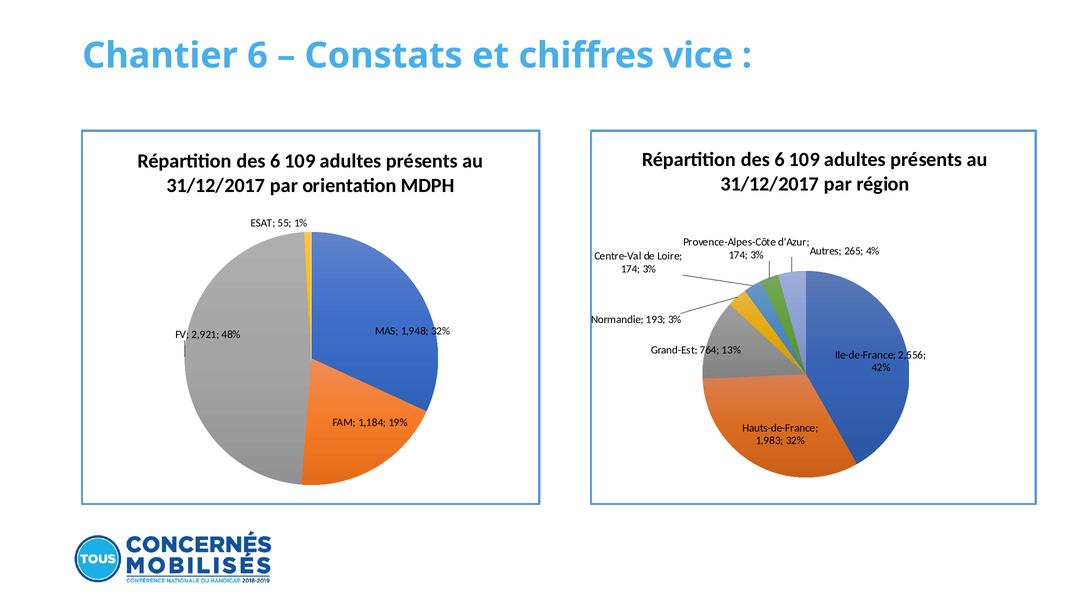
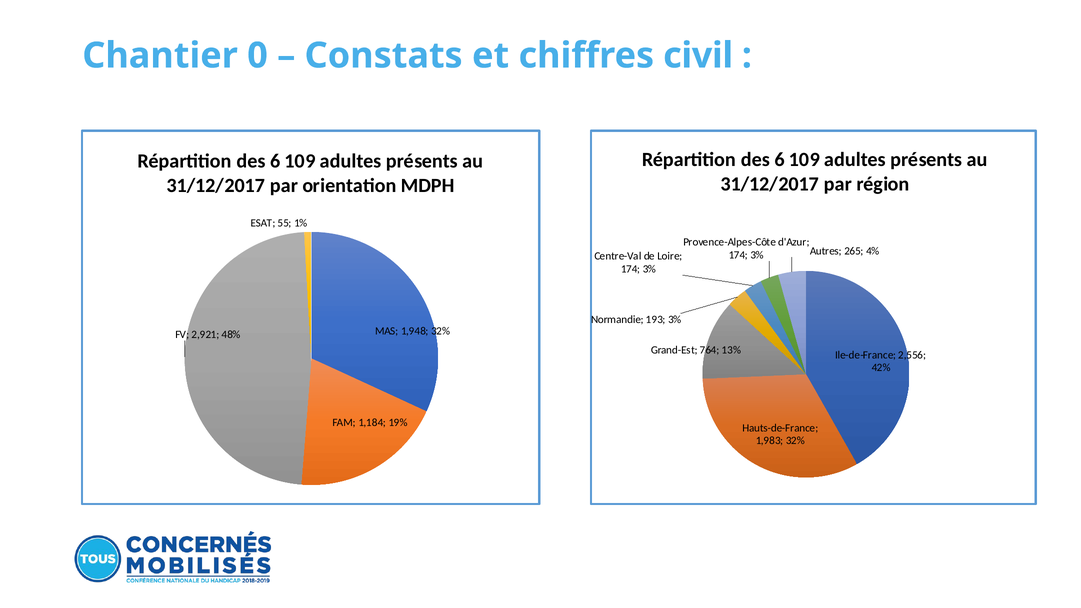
Chantier 6: 6 -> 0
vice: vice -> civil
